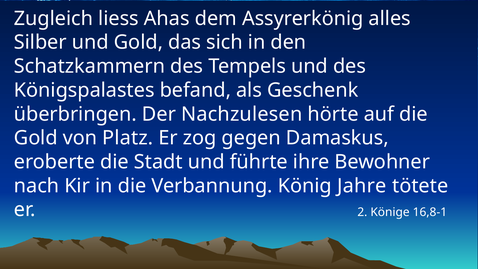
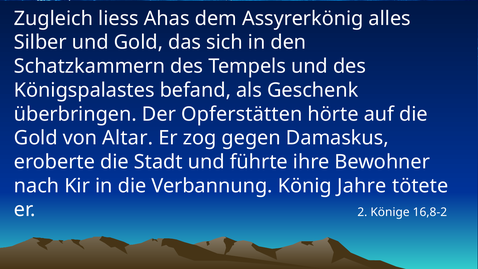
Nachzulesen: Nachzulesen -> Opferstätten
Platz: Platz -> Altar
16,8-1: 16,8-1 -> 16,8-2
